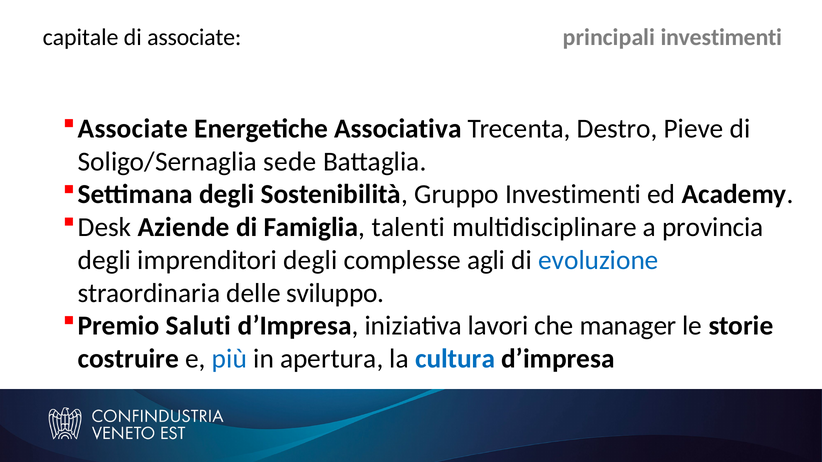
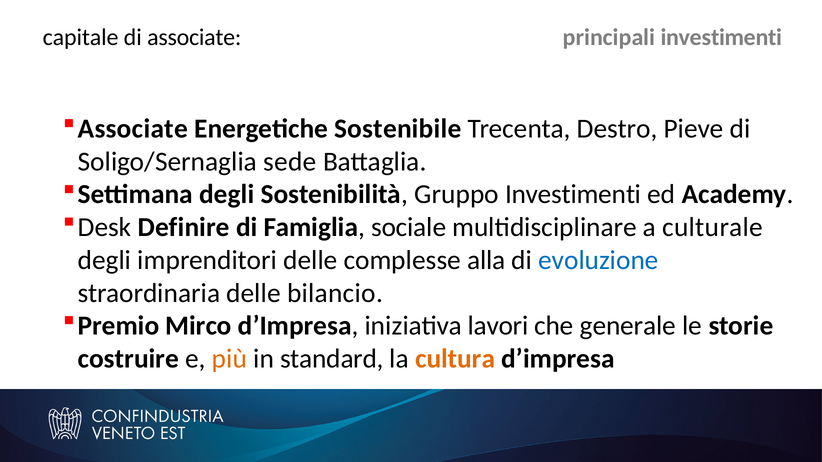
Associativa: Associativa -> Sostenibile
Aziende: Aziende -> Definire
talenti: talenti -> sociale
provincia: provincia -> culturale
imprenditori degli: degli -> delle
agli: agli -> alla
sviluppo: sviluppo -> bilancio
Saluti: Saluti -> Mirco
manager: manager -> generale
più colour: blue -> orange
apertura: apertura -> standard
cultura colour: blue -> orange
